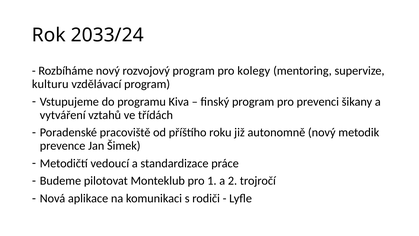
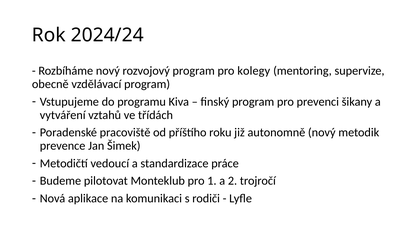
2033/24: 2033/24 -> 2024/24
kulturu: kulturu -> obecně
